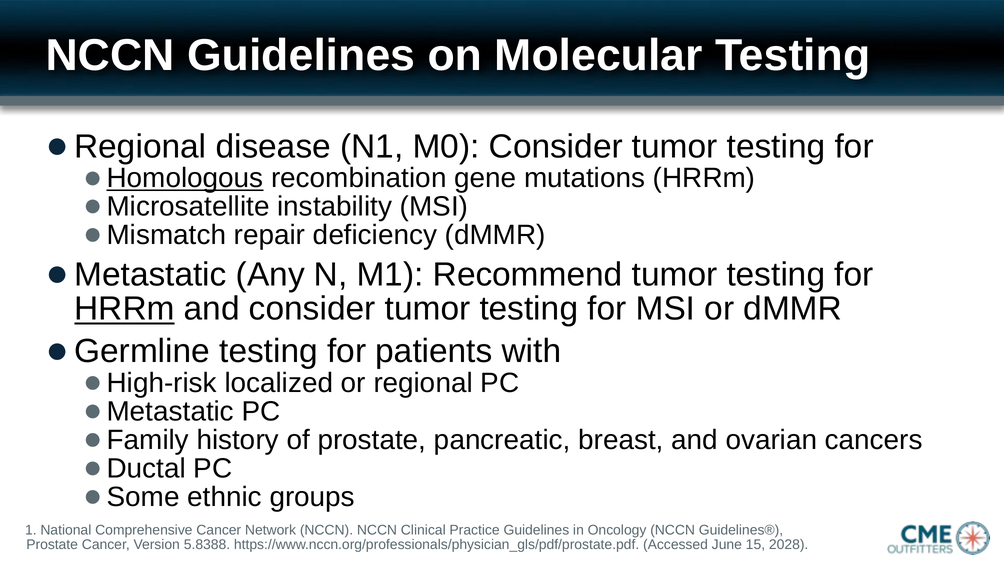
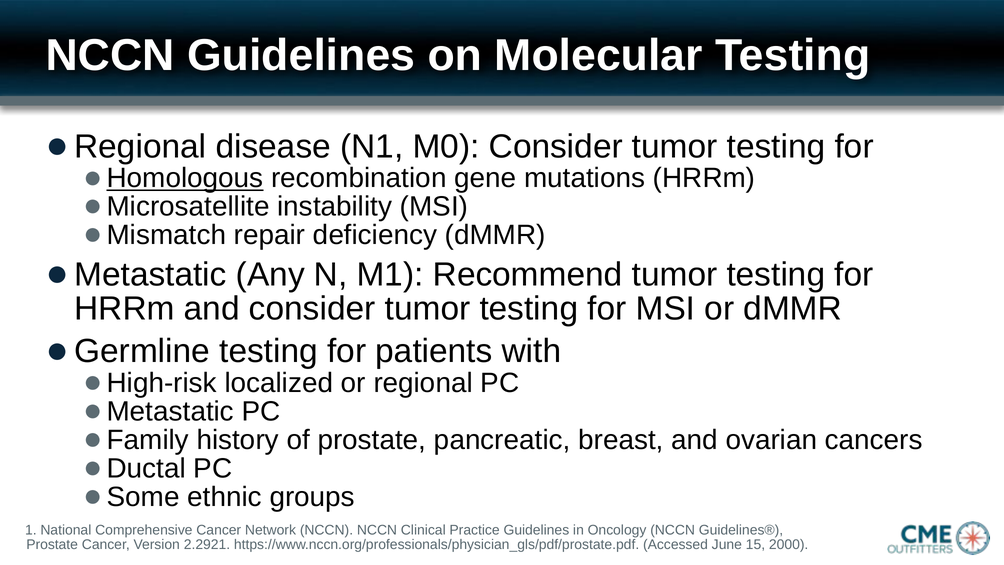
HRRm at (124, 309) underline: present -> none
5.8388: 5.8388 -> 2.2921
2028: 2028 -> 2000
